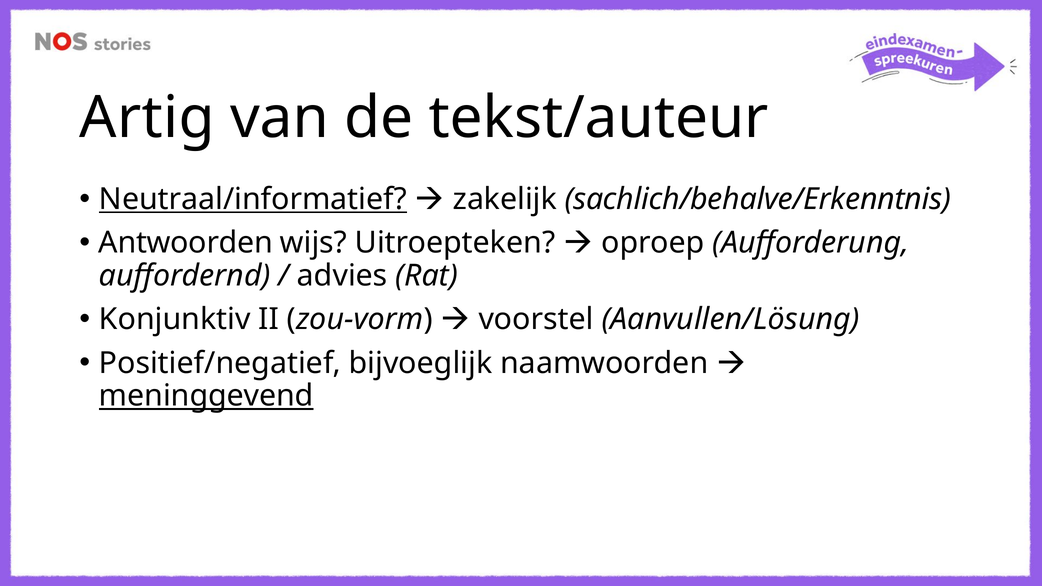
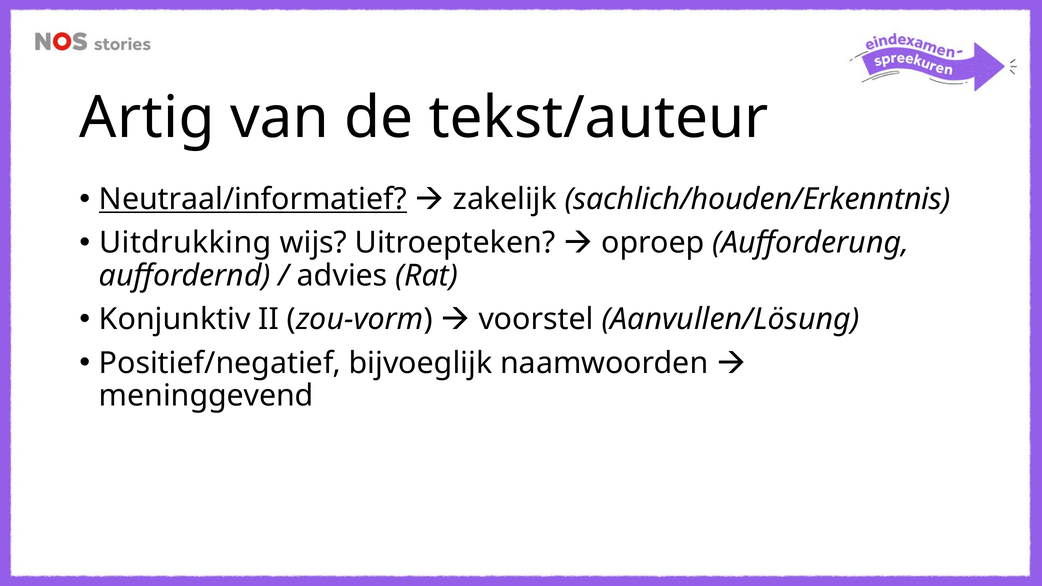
sachlich/behalve/Erkenntnis: sachlich/behalve/Erkenntnis -> sachlich/houden/Erkenntnis
Antwoorden: Antwoorden -> Uitdrukking
meninggevend underline: present -> none
